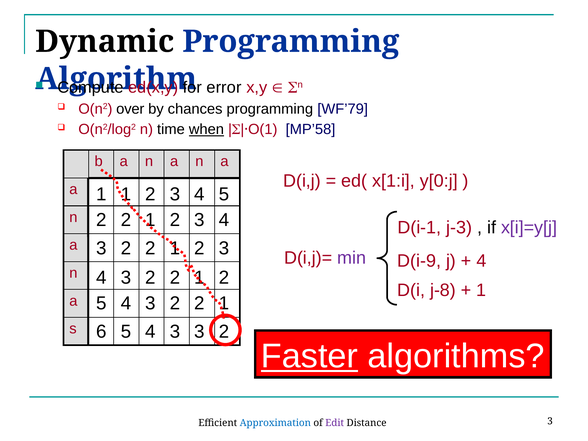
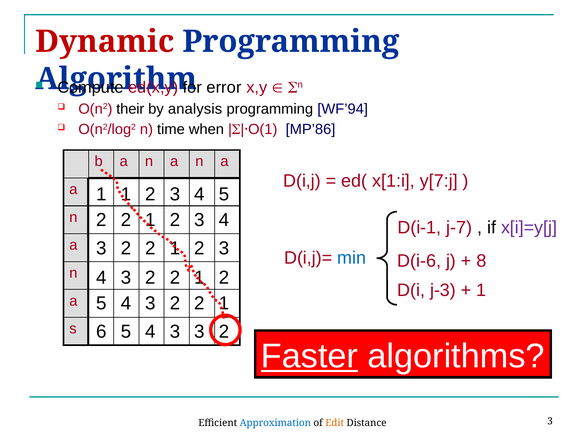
Dynamic colour: black -> red
over: over -> their
chances: chances -> analysis
WF’79: WF’79 -> WF’94
when underline: present -> none
MP’58: MP’58 -> MP’86
y[0:j: y[0:j -> y[7:j
j-3: j-3 -> j-7
min colour: purple -> blue
D(i-9: D(i-9 -> D(i-6
4 at (481, 261): 4 -> 8
j-8: j-8 -> j-3
Edit colour: purple -> orange
